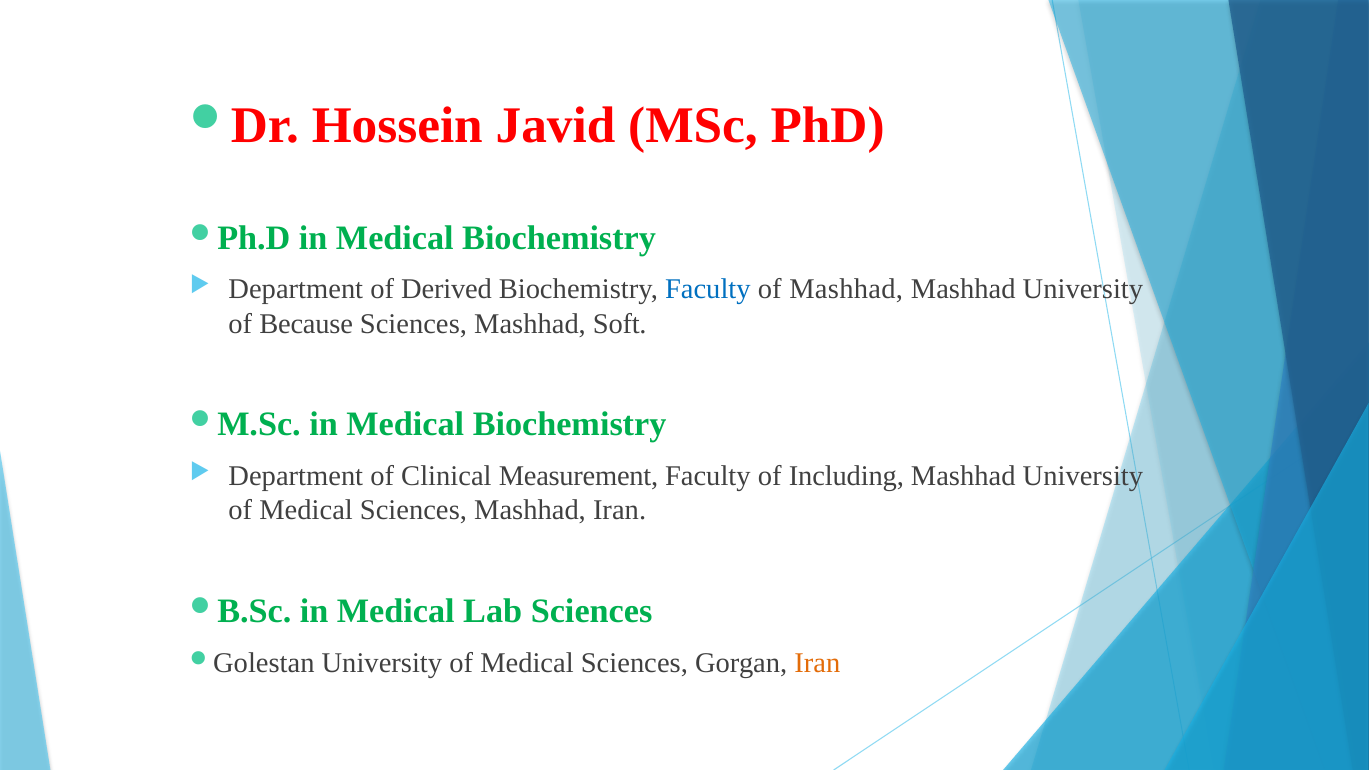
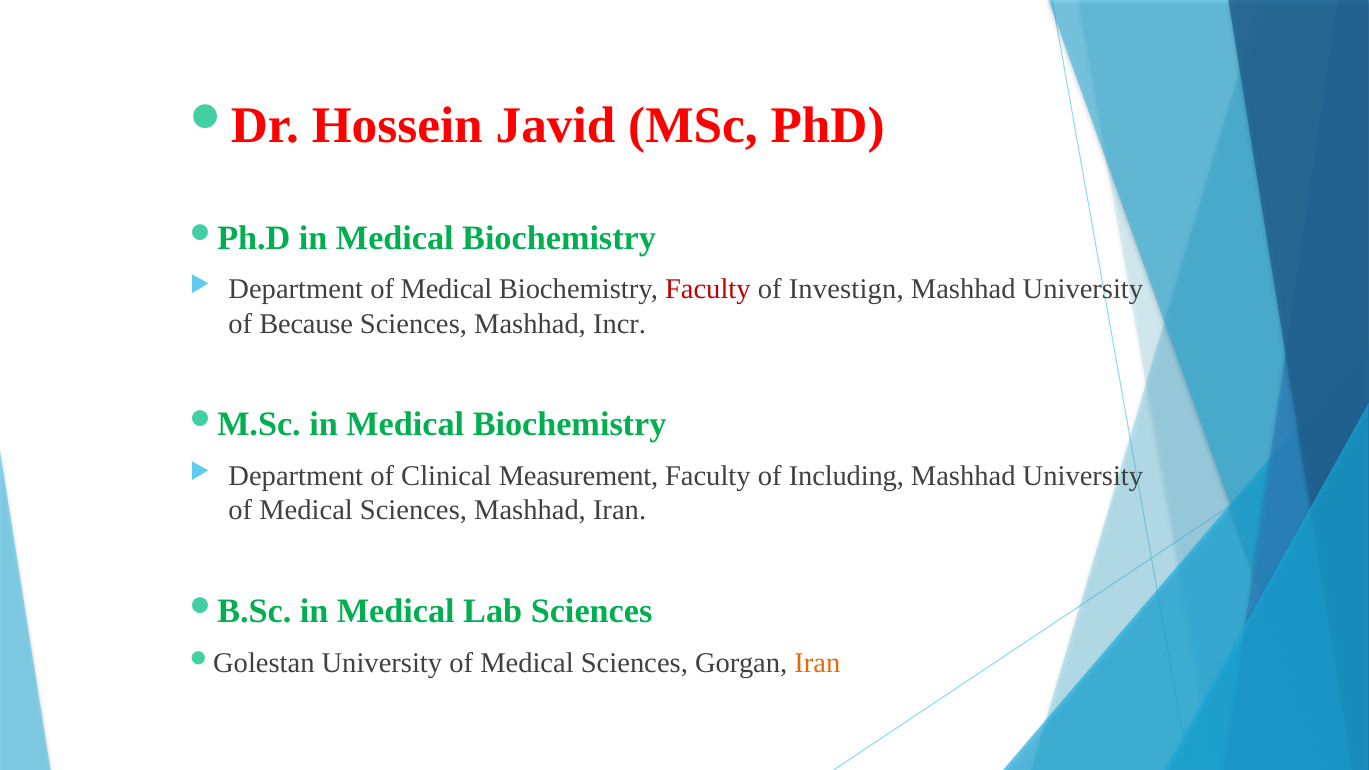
Department of Derived: Derived -> Medical
Faculty at (708, 290) colour: blue -> red
of Mashhad: Mashhad -> Investign
Soft: Soft -> Incr
